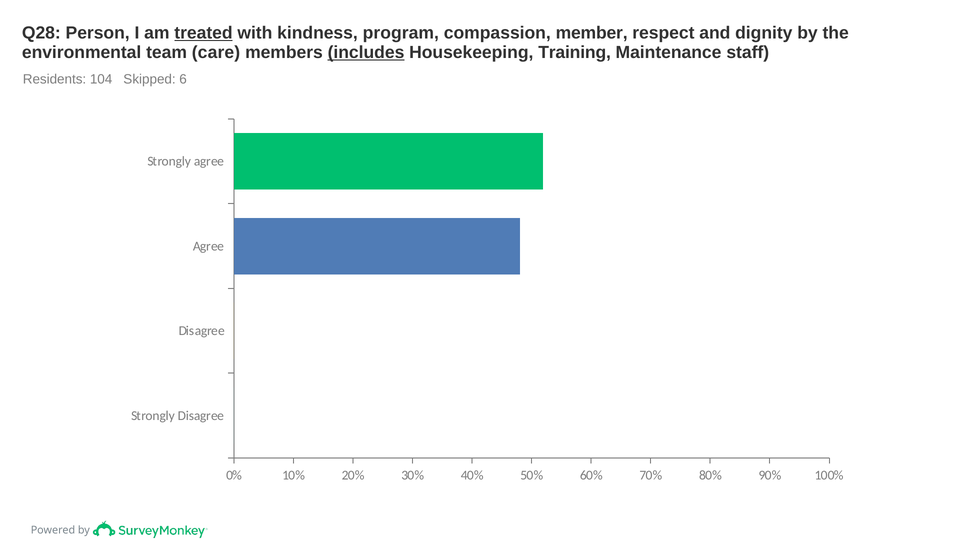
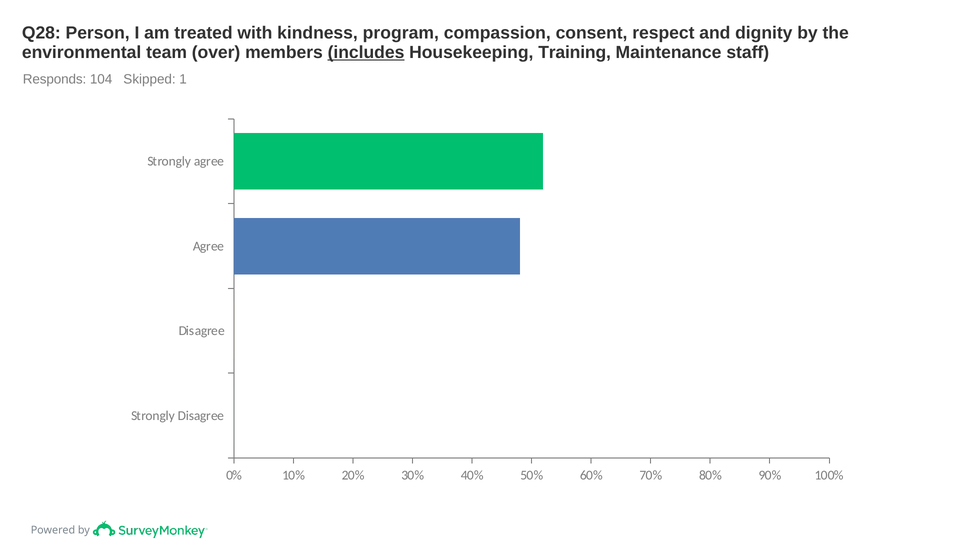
treated underline: present -> none
member: member -> consent
care: care -> over
Residents: Residents -> Responds
6: 6 -> 1
